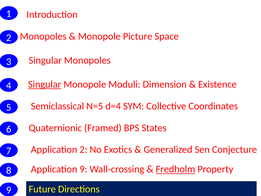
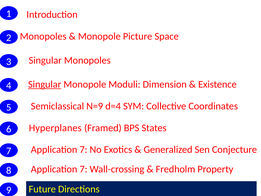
N=5: N=5 -> N=9
Quaternionic: Quaternionic -> Hyperplanes
2 at (83, 149): 2 -> 7
9 at (83, 169): 9 -> 7
Fredholm underline: present -> none
